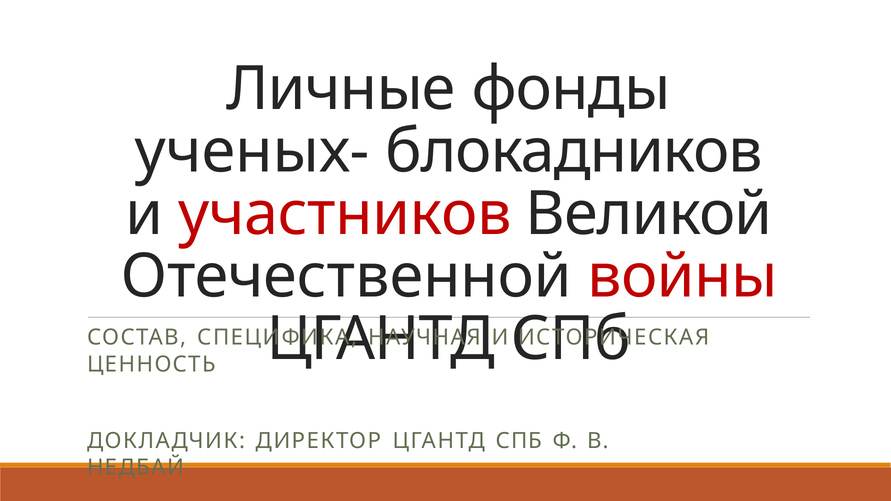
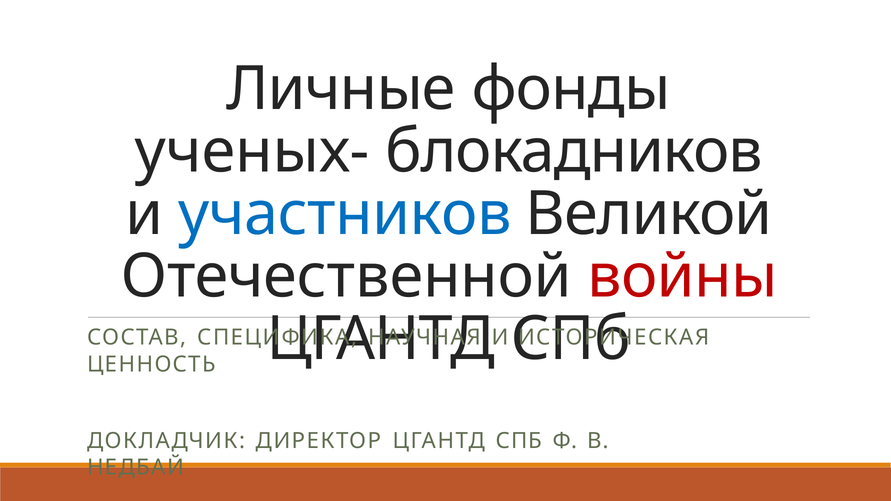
участников colour: red -> blue
